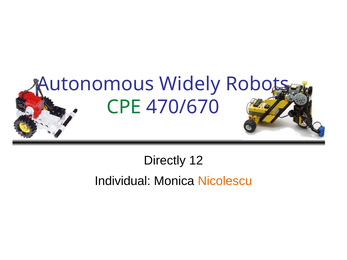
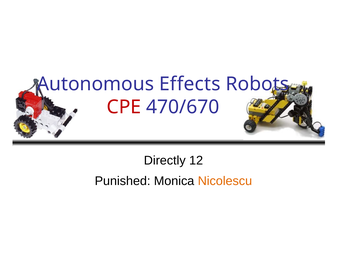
Widely: Widely -> Effects
CPE colour: green -> red
Individual: Individual -> Punished
